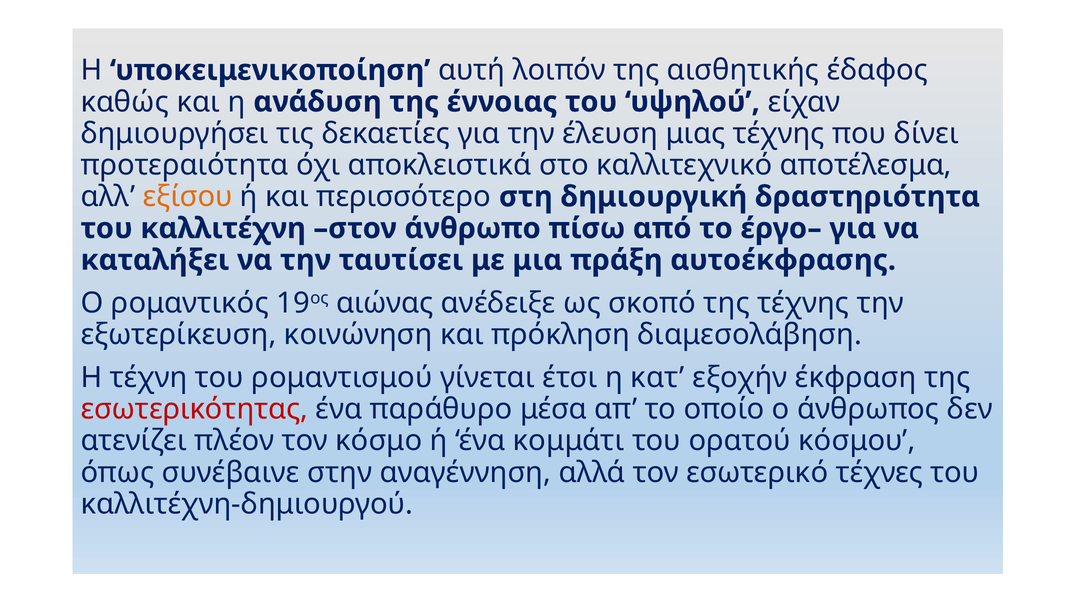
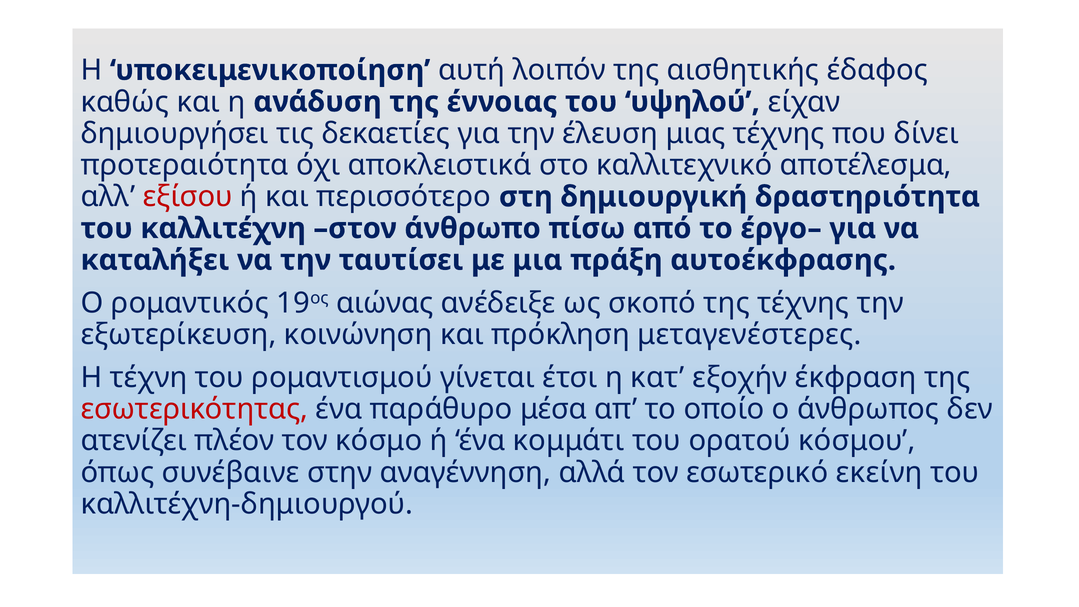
εξίσου colour: orange -> red
διαμεσολάβηση: διαμεσολάβηση -> μεταγενέστερες
τέχνες: τέχνες -> εκείνη
